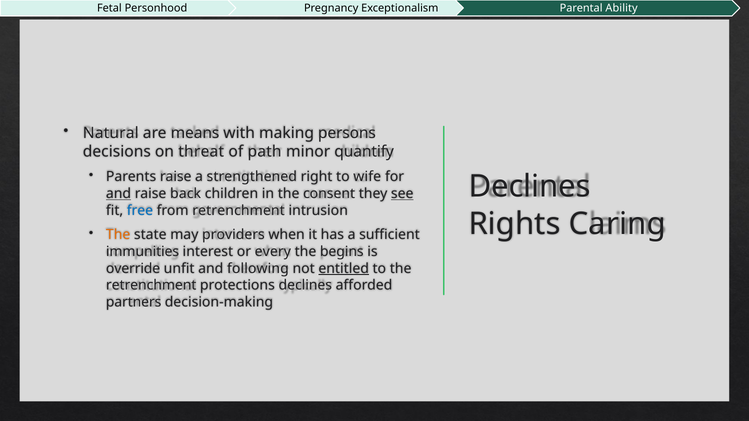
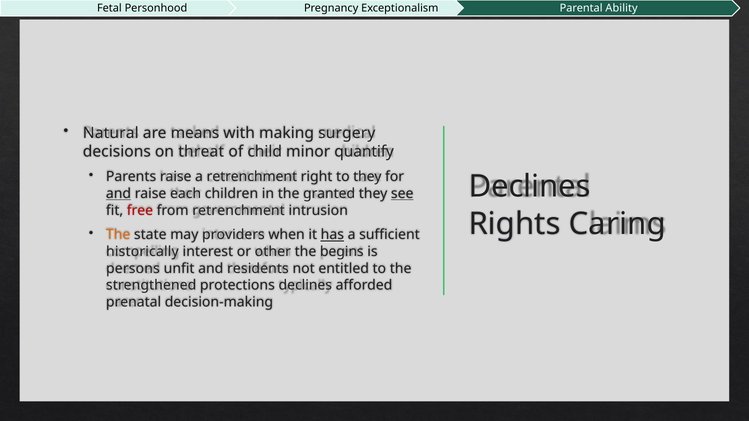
persons: persons -> surgery
path: path -> child
a strengthened: strengthened -> retrenchment
to wife: wife -> they
back: back -> each
consent: consent -> granted
free colour: blue -> red
has underline: none -> present
immunities: immunities -> historically
every: every -> other
override: override -> persons
following: following -> residents
entitled underline: present -> none
retrenchment at (151, 286): retrenchment -> strengthened
partners: partners -> prenatal
